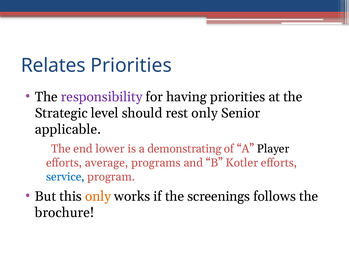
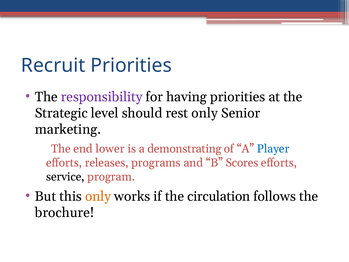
Relates: Relates -> Recruit
applicable: applicable -> marketing
Player colour: black -> blue
average: average -> releases
Kotler: Kotler -> Scores
service colour: blue -> black
screenings: screenings -> circulation
